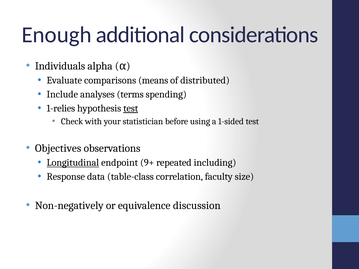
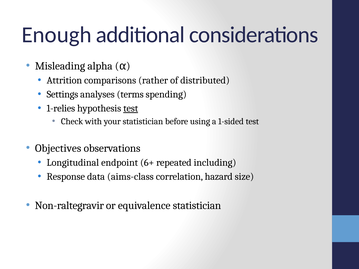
Individuals: Individuals -> Misleading
Evaluate: Evaluate -> Attrition
means: means -> rather
Include: Include -> Settings
Longitudinal underline: present -> none
9+: 9+ -> 6+
table-class: table-class -> aims-class
faculty: faculty -> hazard
Non-negatively: Non-negatively -> Non-raltegravir
equivalence discussion: discussion -> statistician
